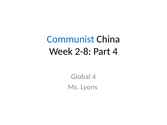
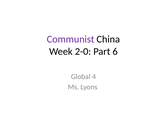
Communist colour: blue -> purple
2-8: 2-8 -> 2-0
Part 4: 4 -> 6
